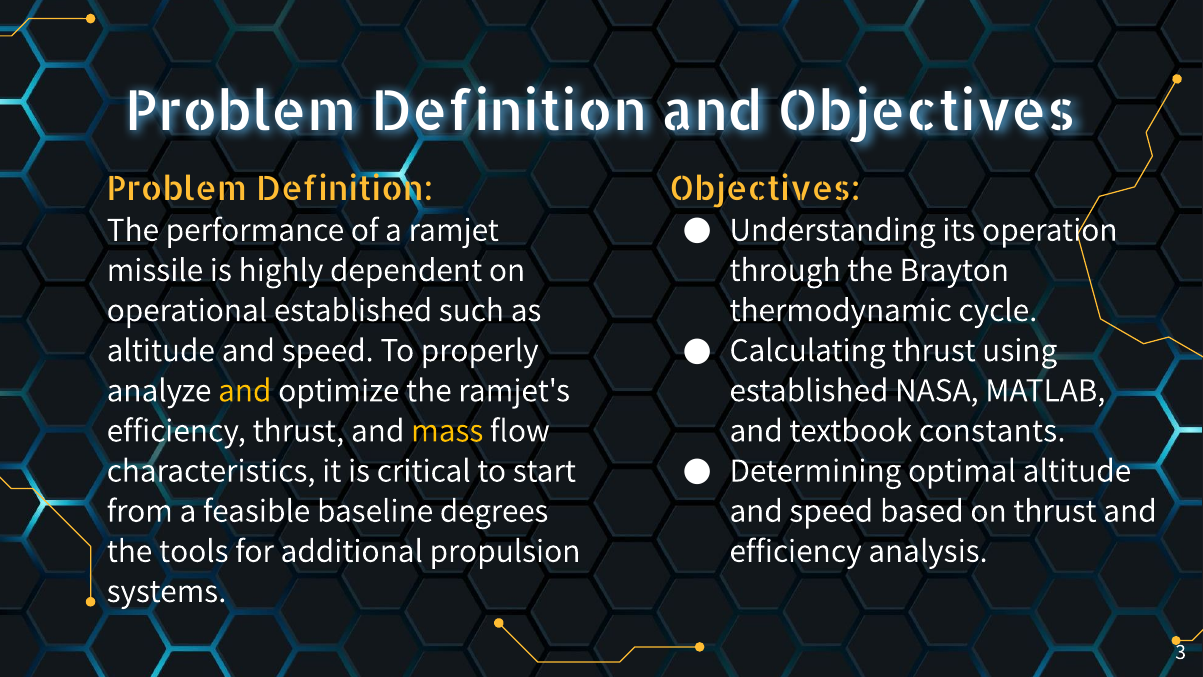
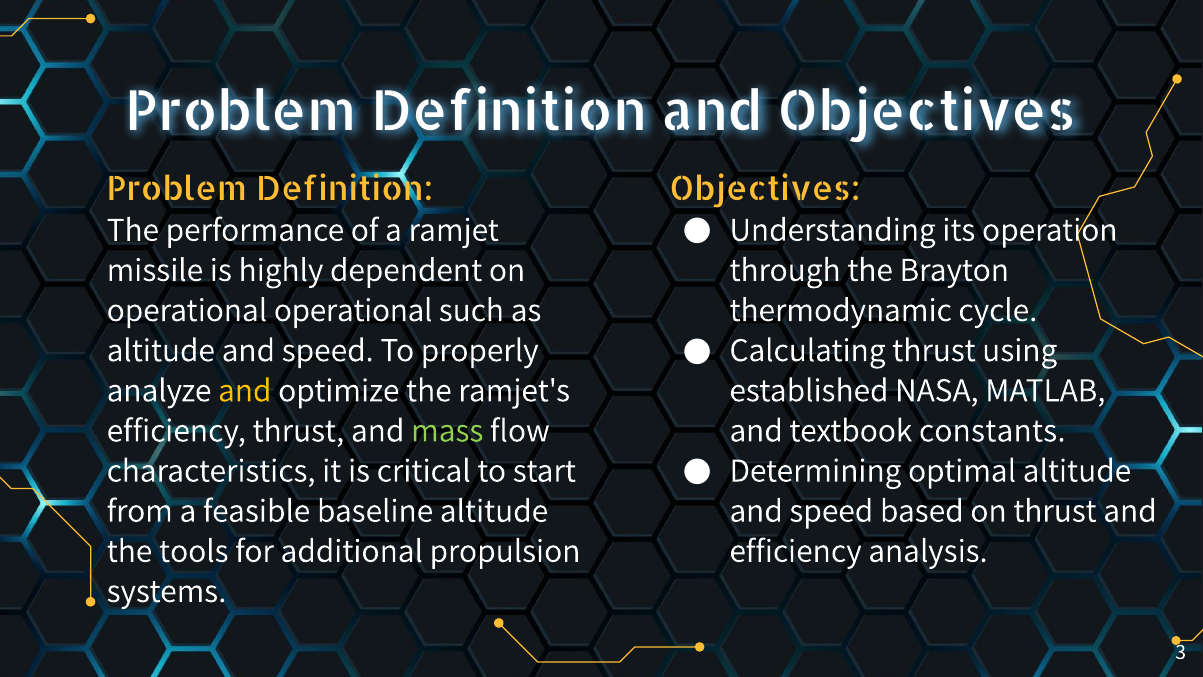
operational established: established -> operational
mass colour: yellow -> light green
baseline degrees: degrees -> altitude
